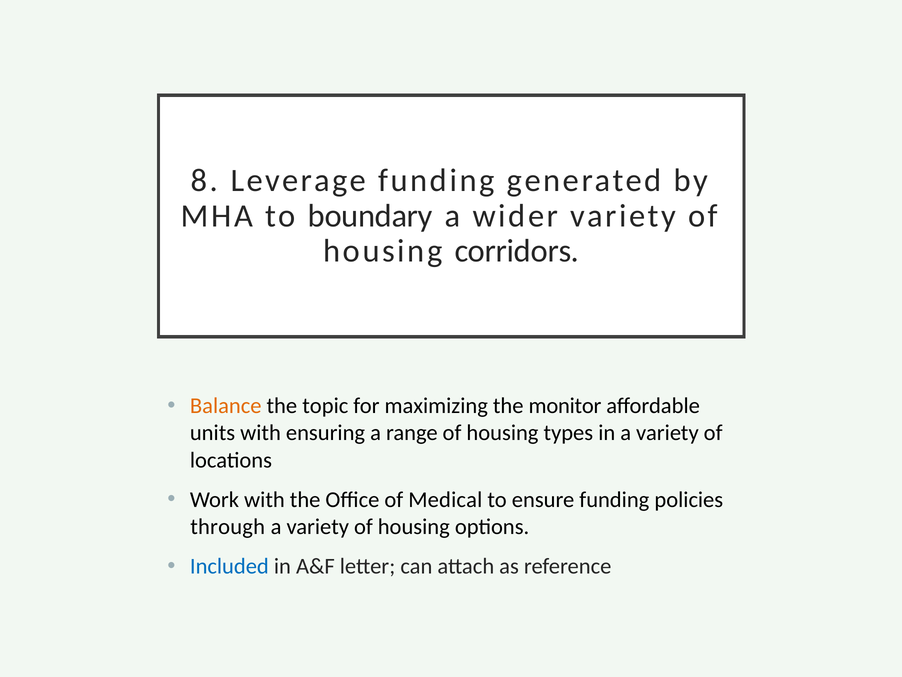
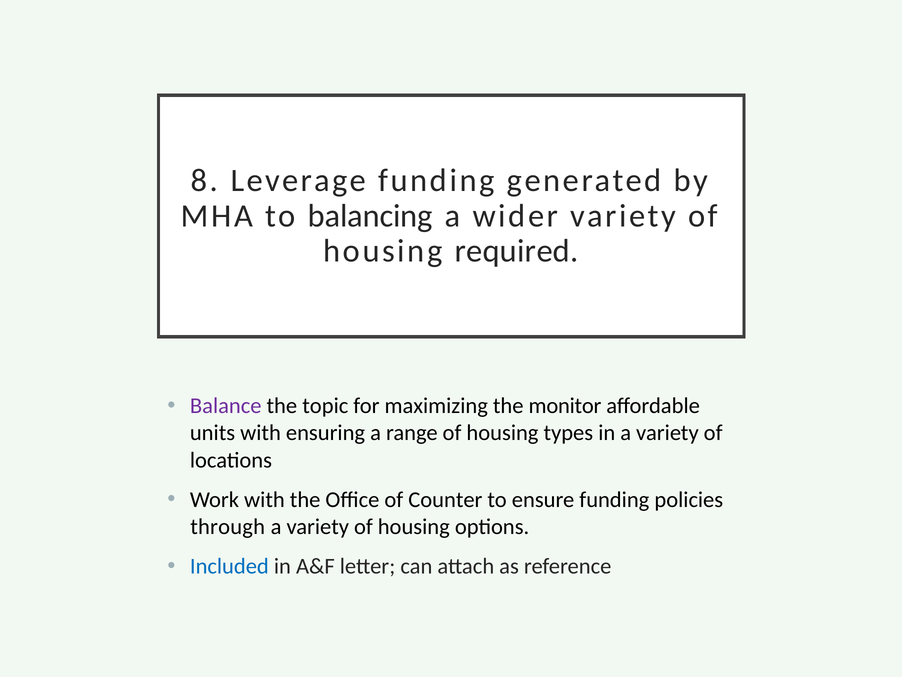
boundary: boundary -> balancing
corridors: corridors -> required
Balance colour: orange -> purple
Medical: Medical -> Counter
